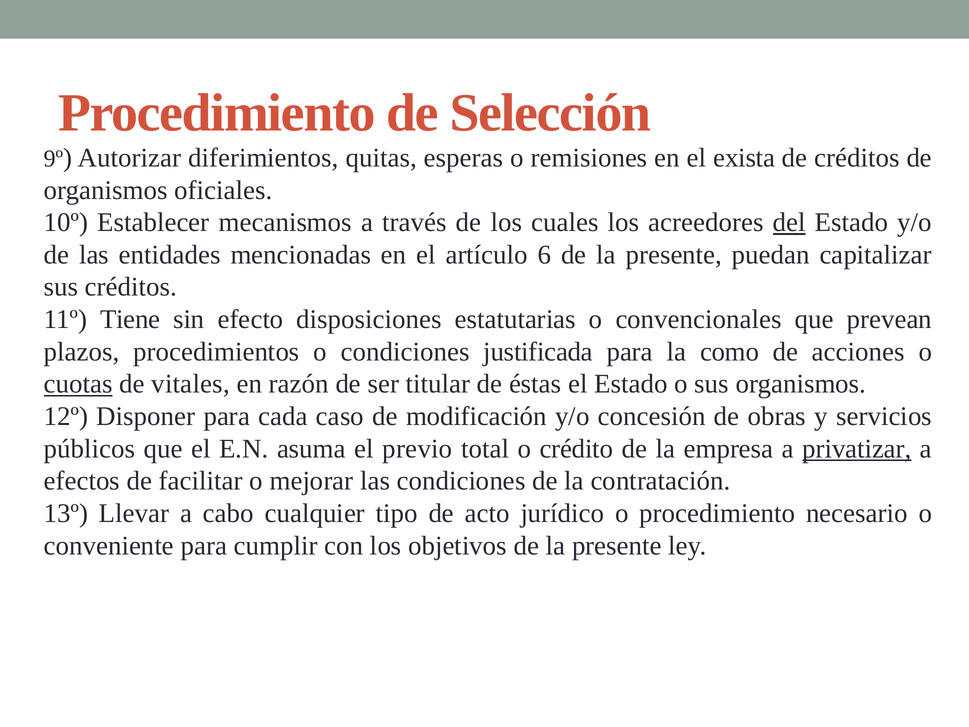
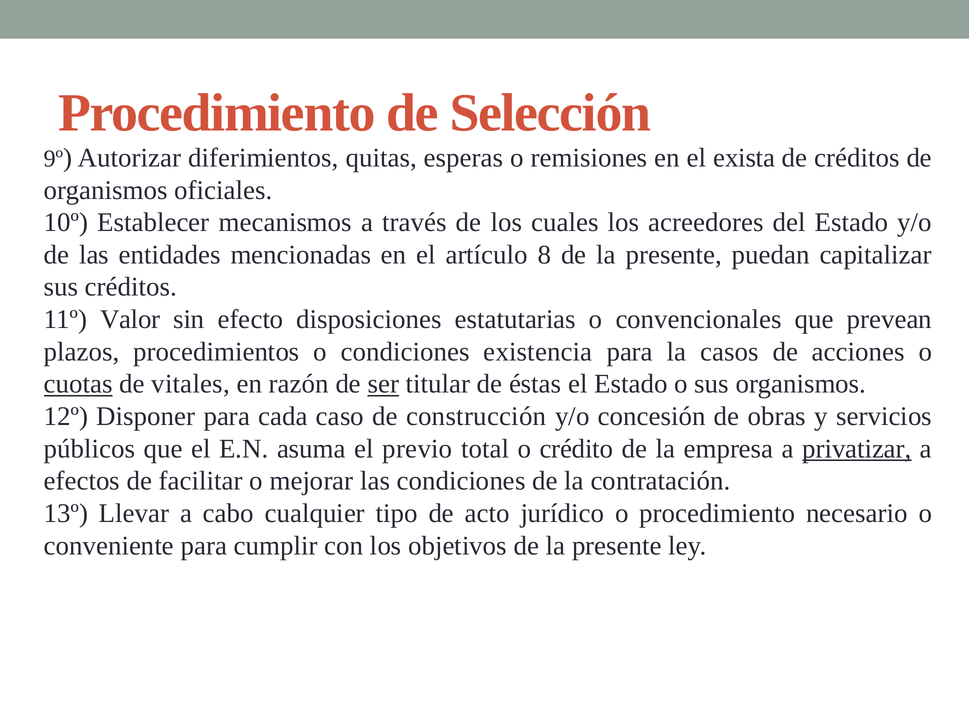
del underline: present -> none
6: 6 -> 8
Tiene: Tiene -> Valor
justificada: justificada -> existencia
como: como -> casos
ser underline: none -> present
modificación: modificación -> construcción
